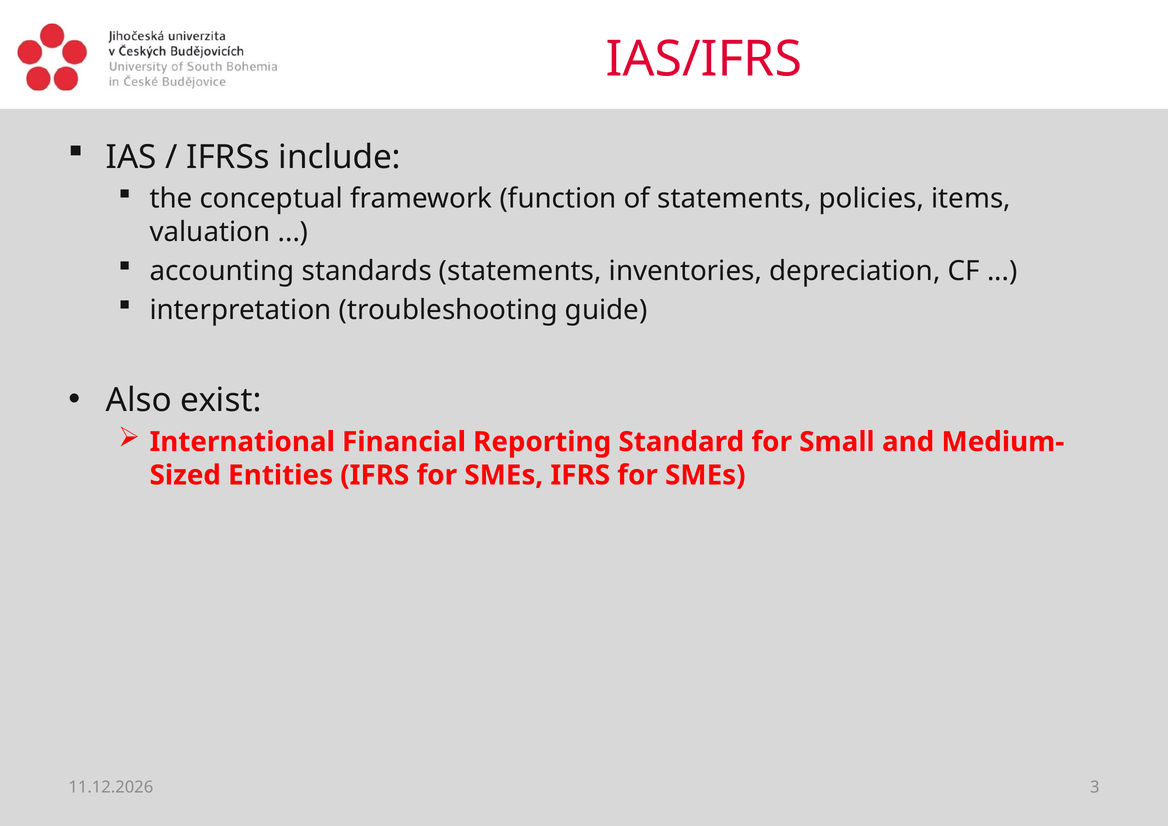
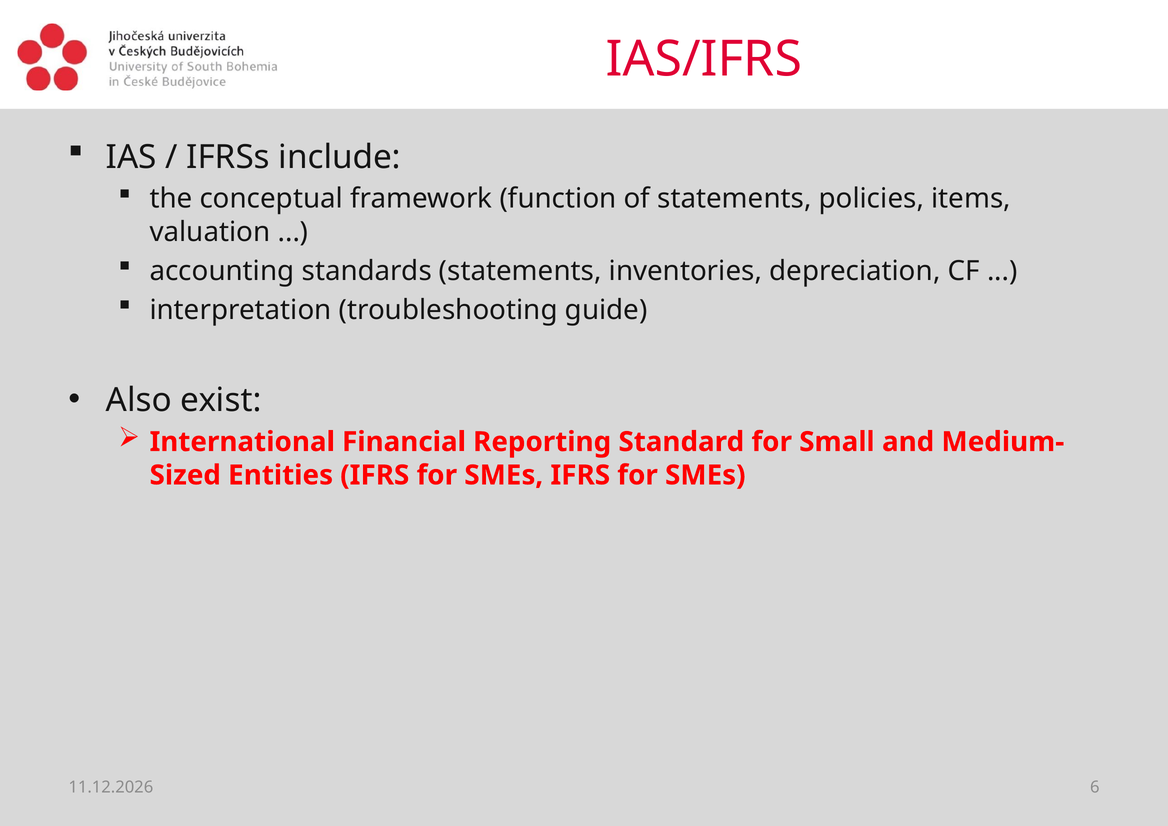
3: 3 -> 6
